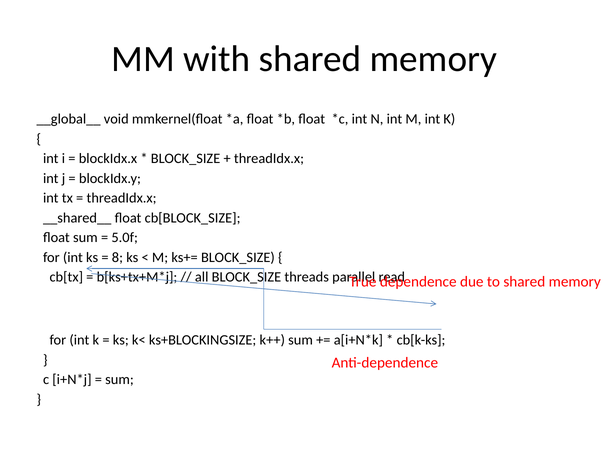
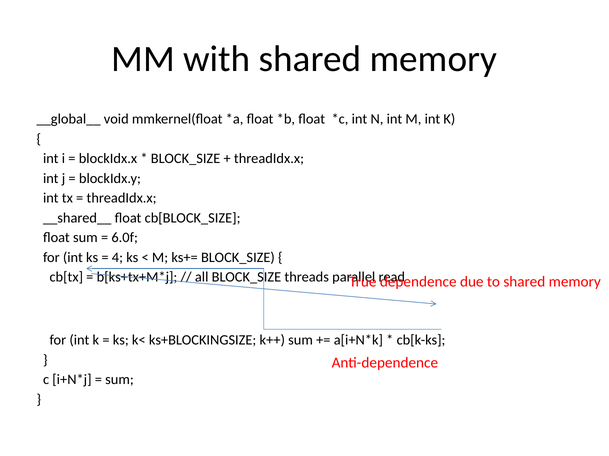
5.0f: 5.0f -> 6.0f
8: 8 -> 4
